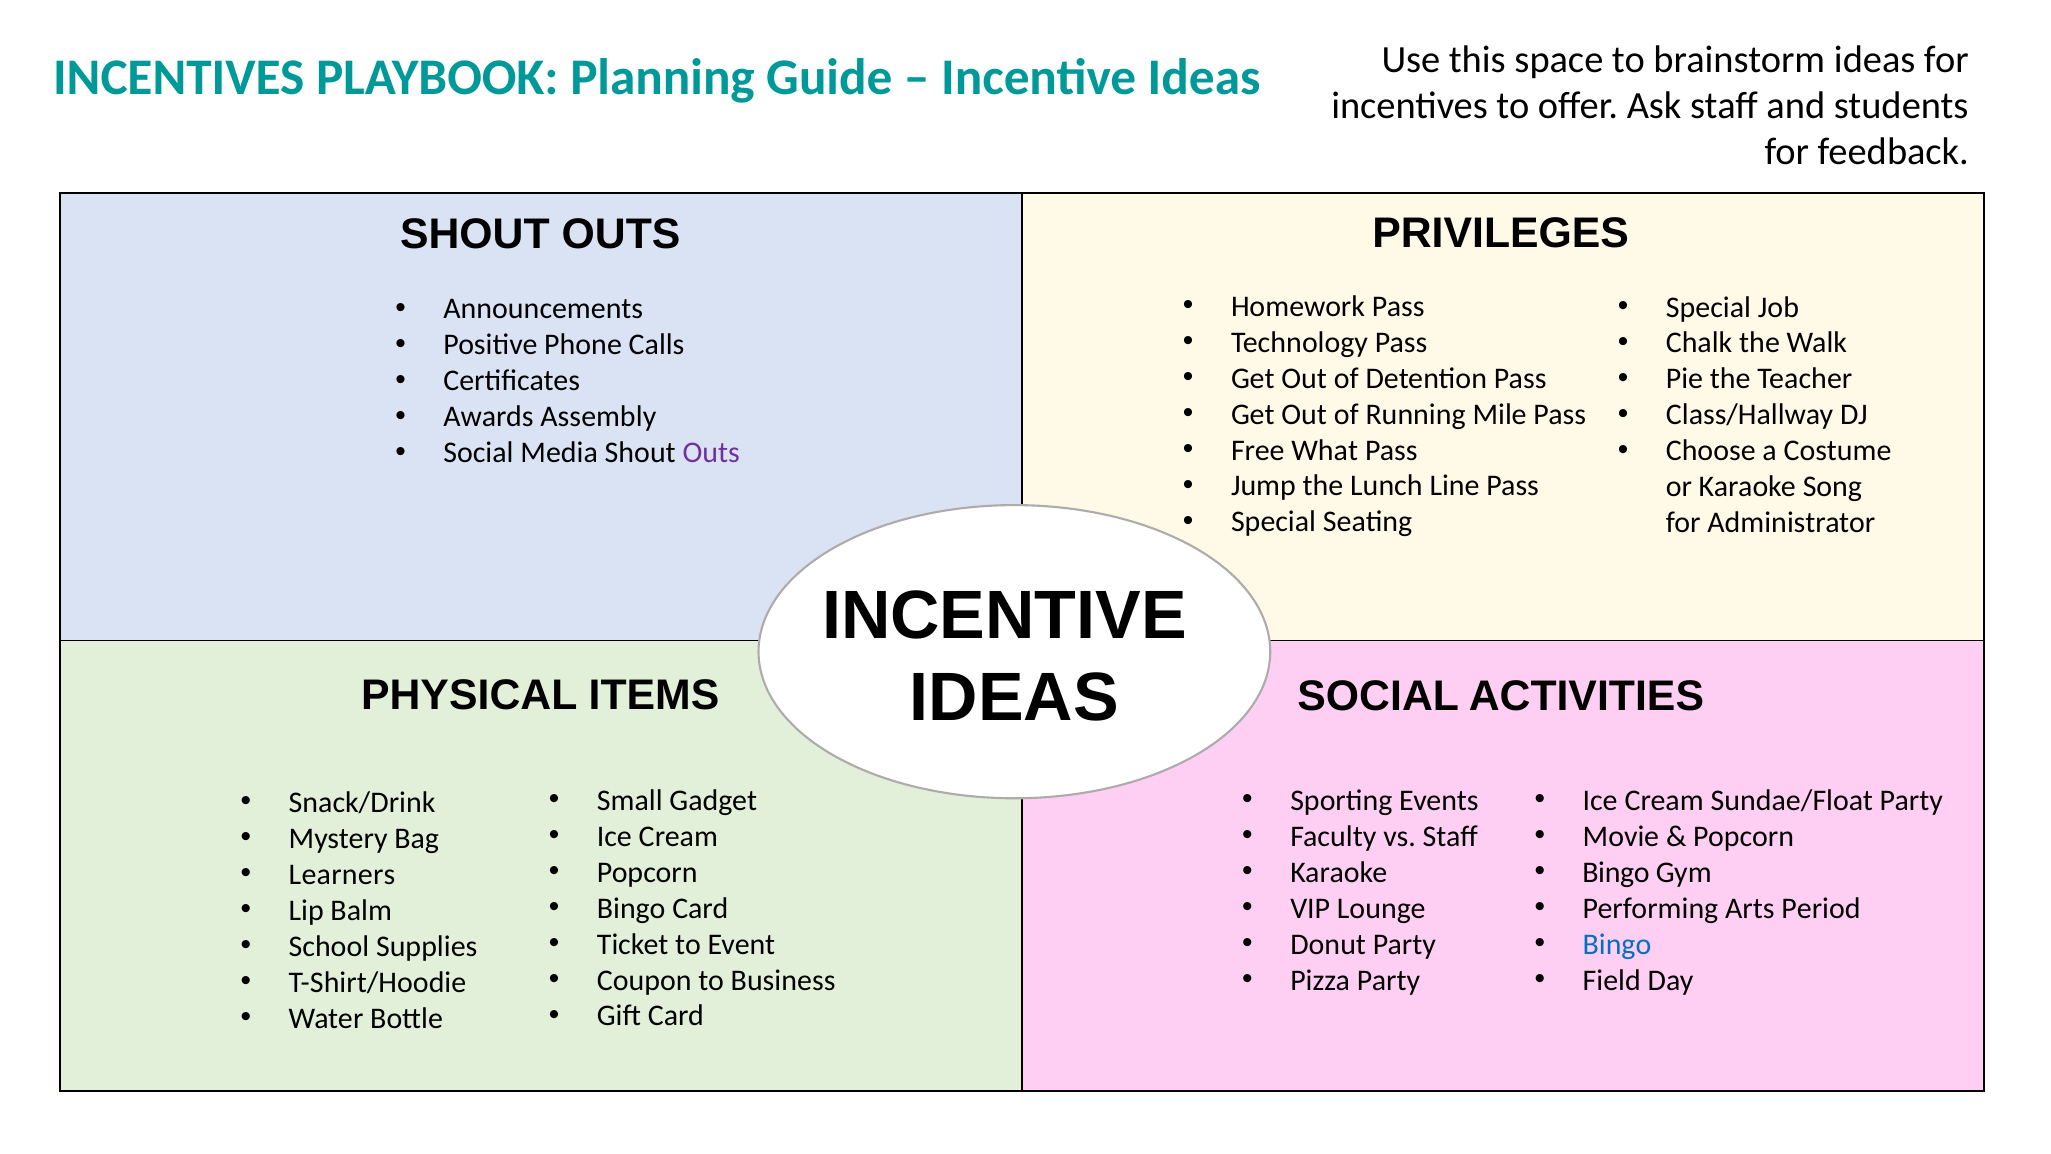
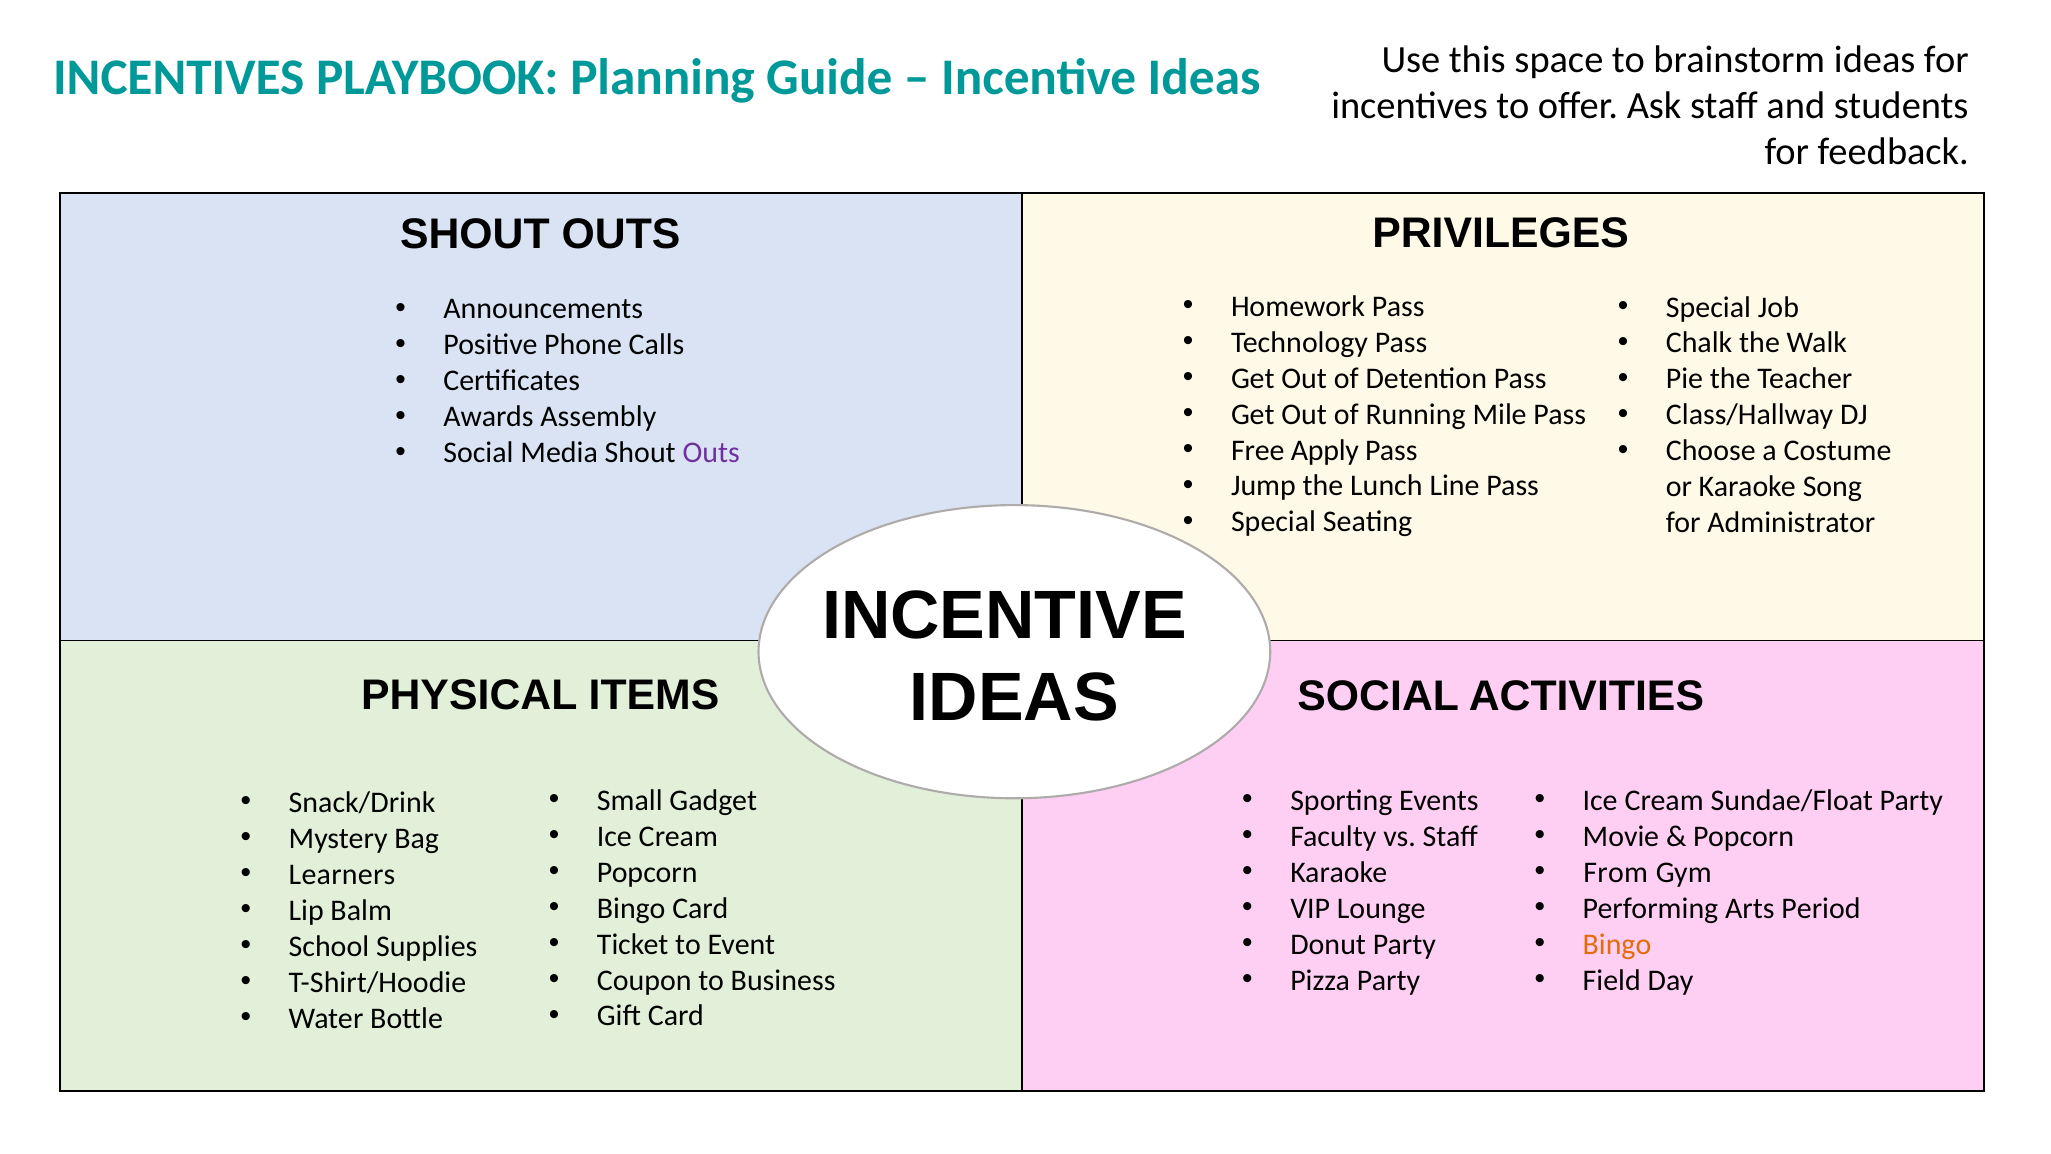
What: What -> Apply
Bingo at (1616, 872): Bingo -> From
Bingo at (1617, 944) colour: blue -> orange
